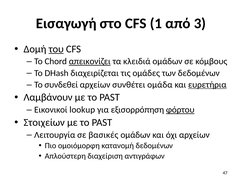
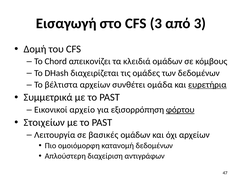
CFS 1: 1 -> 3
του underline: present -> none
απεικονίζει underline: present -> none
συνδεθεί: συνδεθεί -> βέλτιστα
Λαμβάνουν: Λαμβάνουν -> Συμμετρικά
lookup: lookup -> αρχείο
